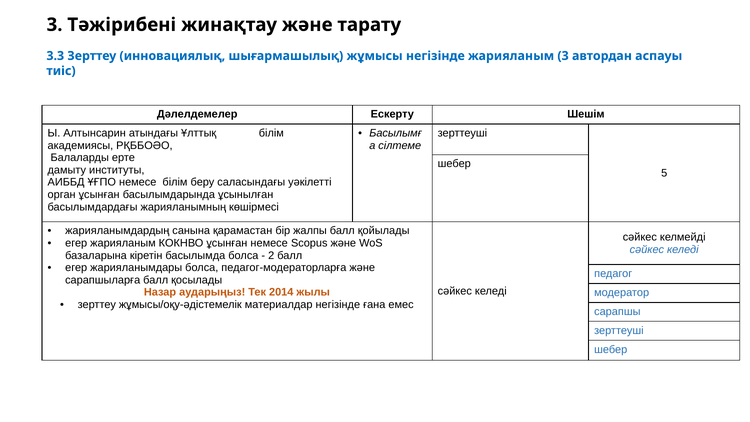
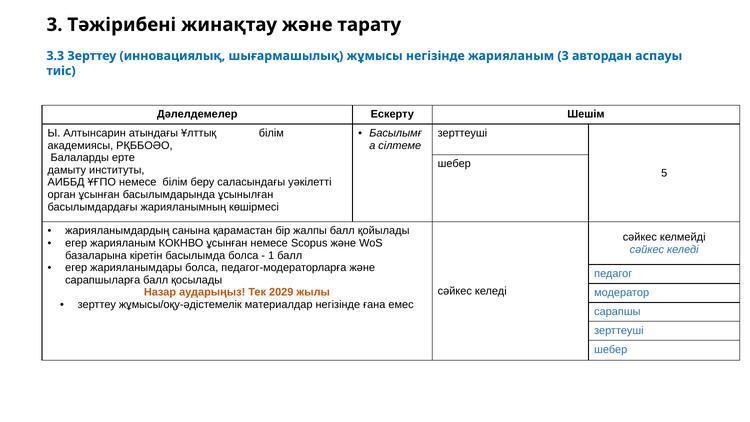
2: 2 -> 1
2014: 2014 -> 2029
